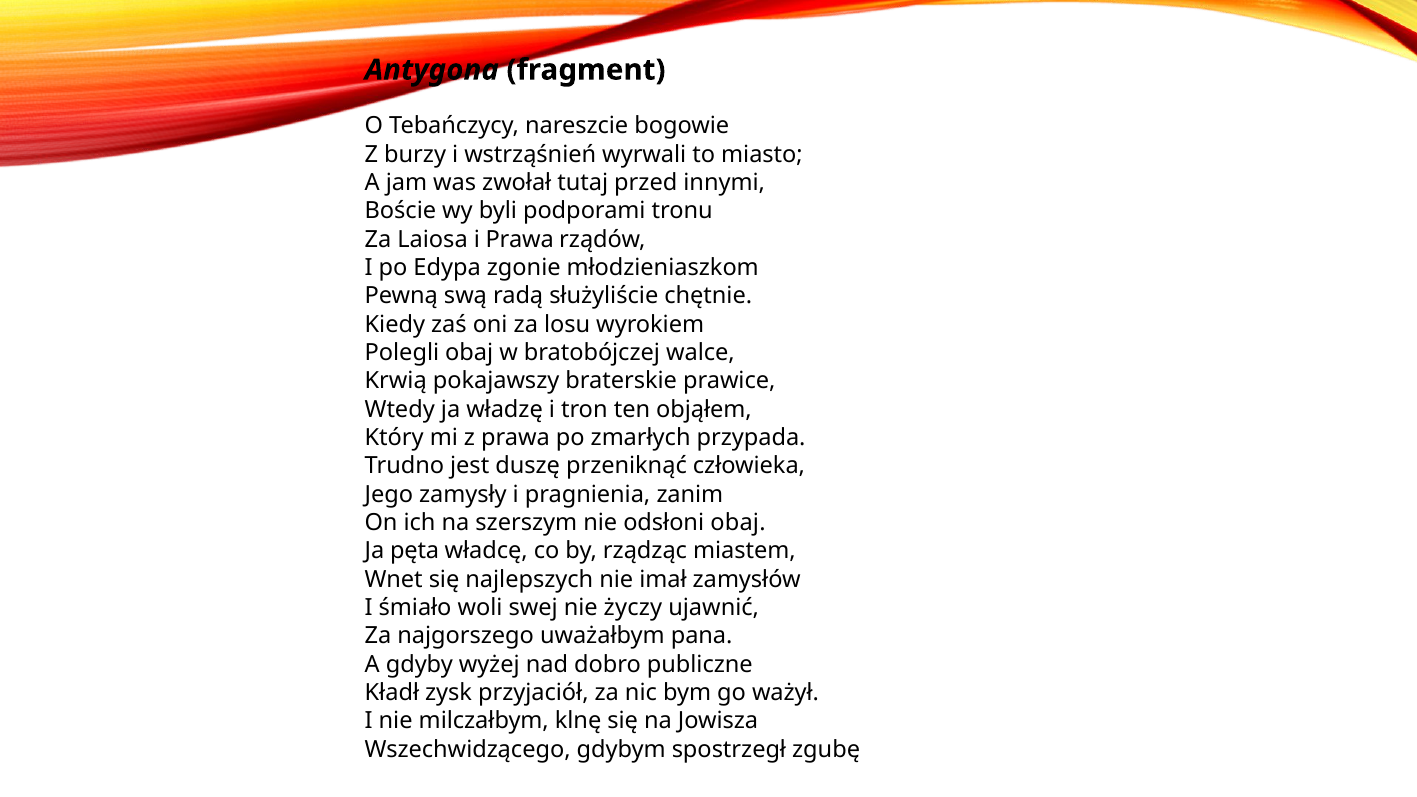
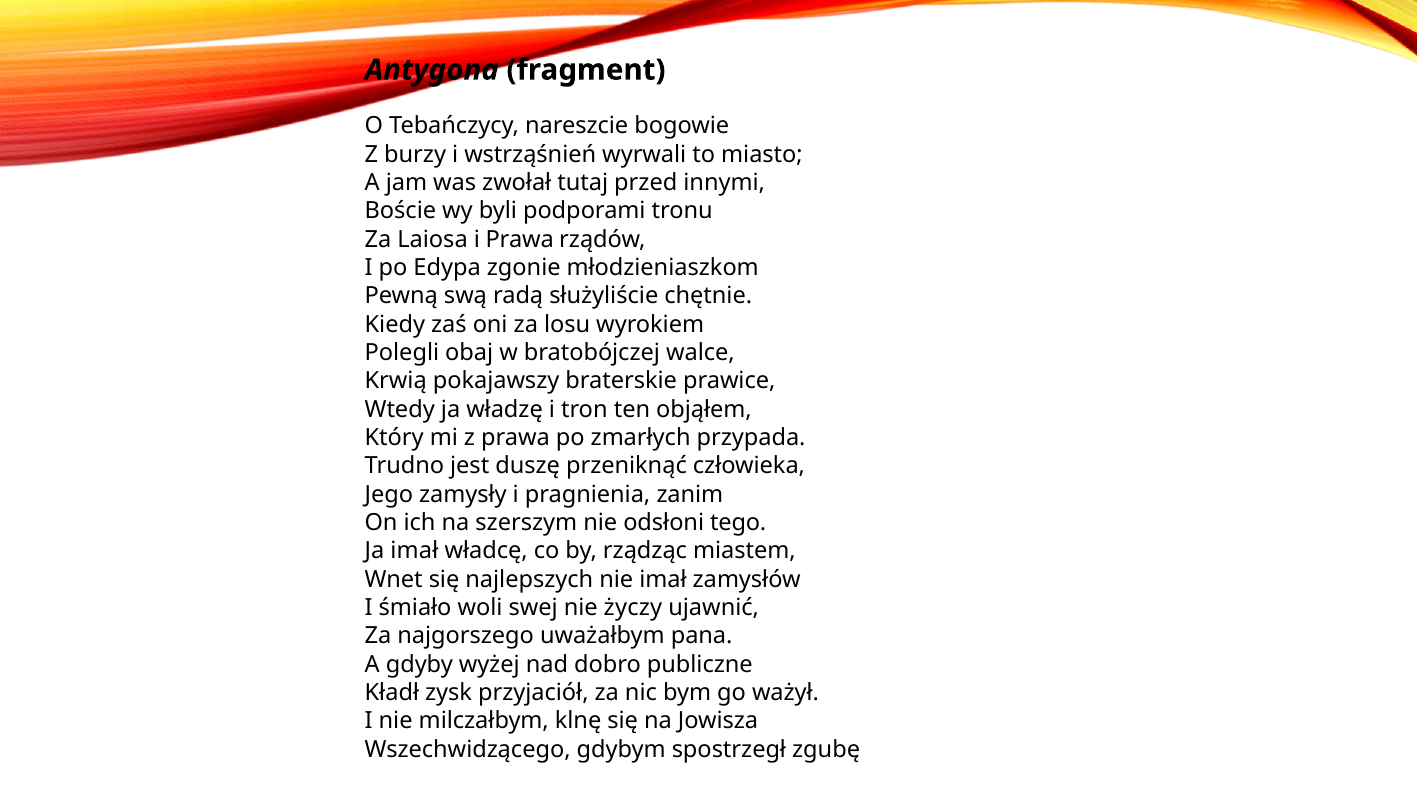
odsłoni obaj: obaj -> tego
Ja pęta: pęta -> imał
